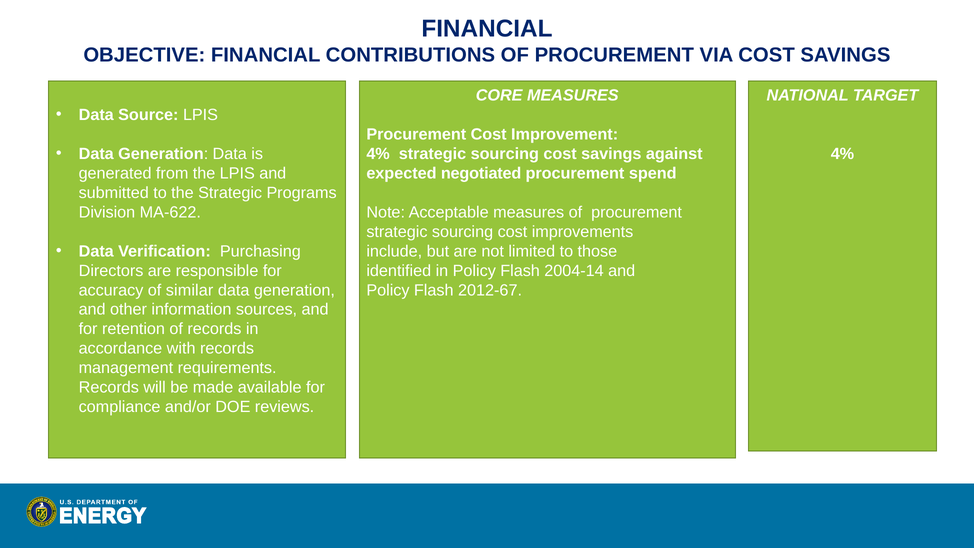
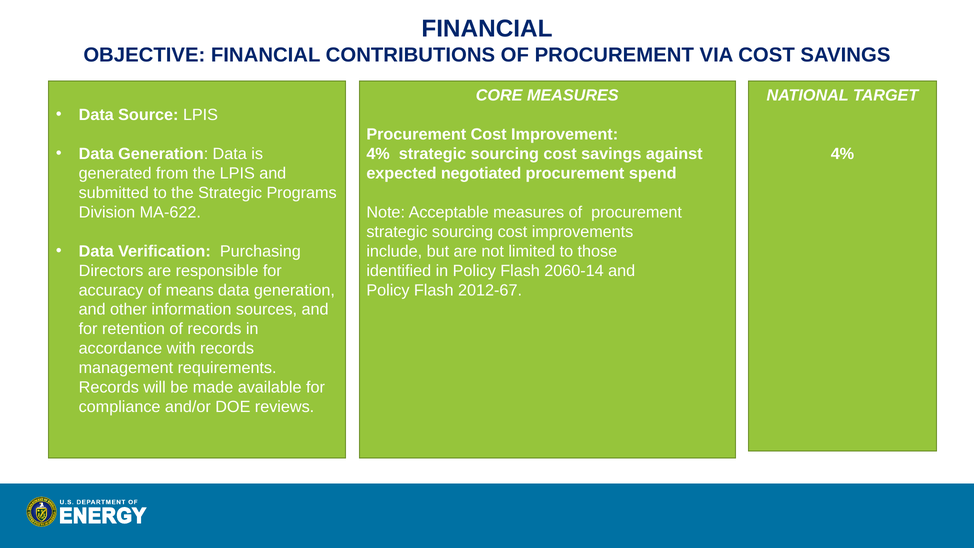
2004-14: 2004-14 -> 2060-14
similar: similar -> means
